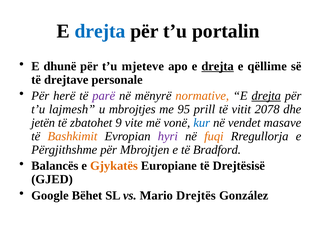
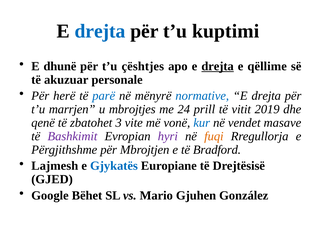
portalin: portalin -> kuptimi
mjeteve: mjeteve -> çështjes
drejtave: drejtave -> akuzuar
parë colour: purple -> blue
normative colour: orange -> blue
drejta at (266, 96) underline: present -> none
lajmesh: lajmesh -> marrjen
95: 95 -> 24
2078: 2078 -> 2019
jetën: jetën -> qenë
9: 9 -> 3
Bashkimit colour: orange -> purple
Balancës: Balancës -> Lajmesh
Gjykatës colour: orange -> blue
Drejtës: Drejtës -> Gjuhen
